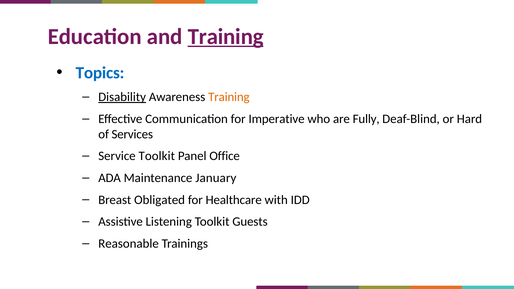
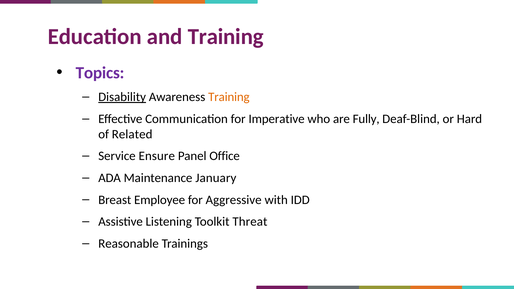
Training at (226, 36) underline: present -> none
Topics colour: blue -> purple
Services: Services -> Related
Service Toolkit: Toolkit -> Ensure
Obligated: Obligated -> Employee
Healthcare: Healthcare -> Aggressive
Guests: Guests -> Threat
